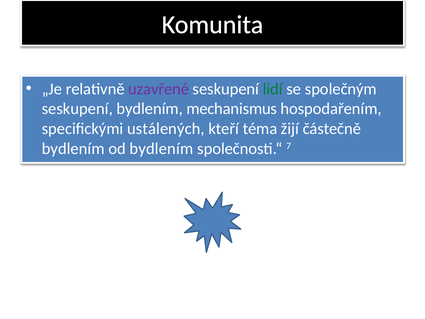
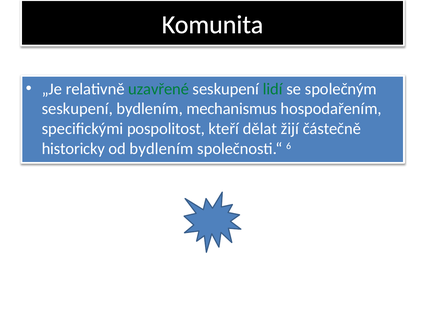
uzavřené colour: purple -> green
ustálených: ustálených -> pospolitost
téma: téma -> dělat
bydlením at (73, 148): bydlením -> historicky
7: 7 -> 6
